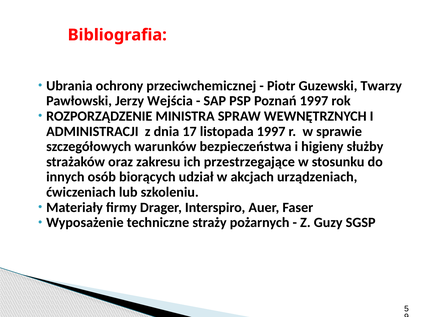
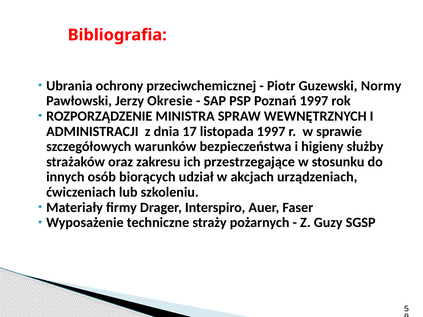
Twarzy: Twarzy -> Normy
Wejścia: Wejścia -> Okresie
